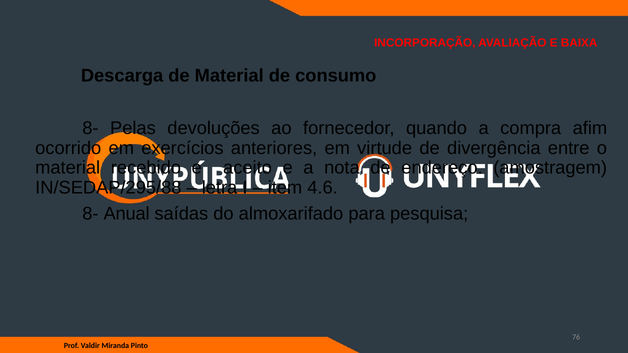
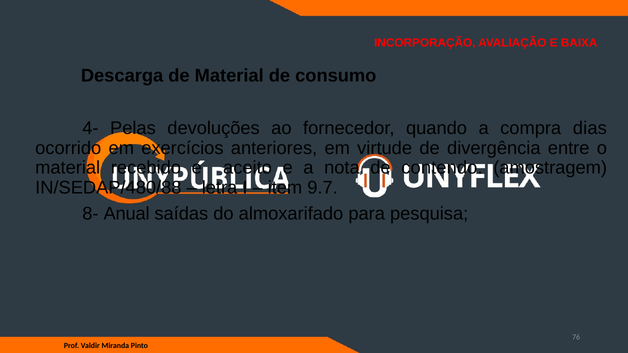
8- at (90, 128): 8- -> 4-
afim: afim -> dias
endereço: endereço -> contendo
IN/SEDAP/295/88: IN/SEDAP/295/88 -> IN/SEDAP/480/88
4.6: 4.6 -> 9.7
